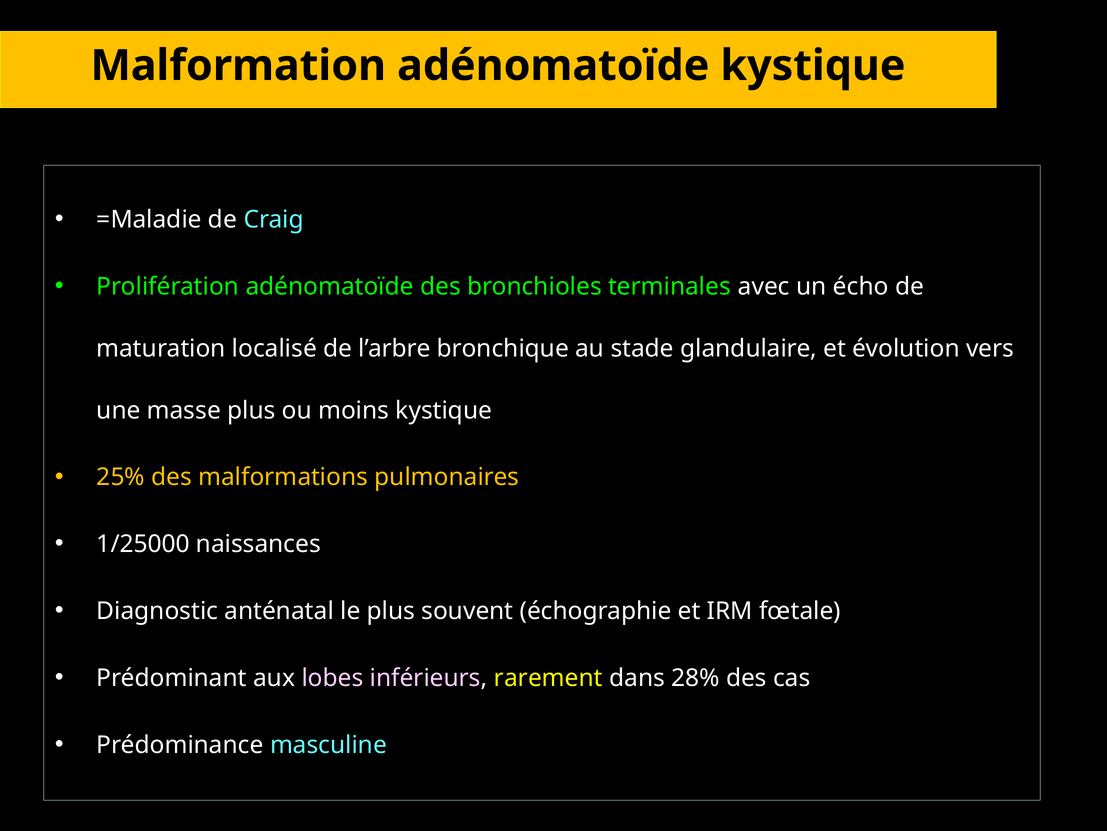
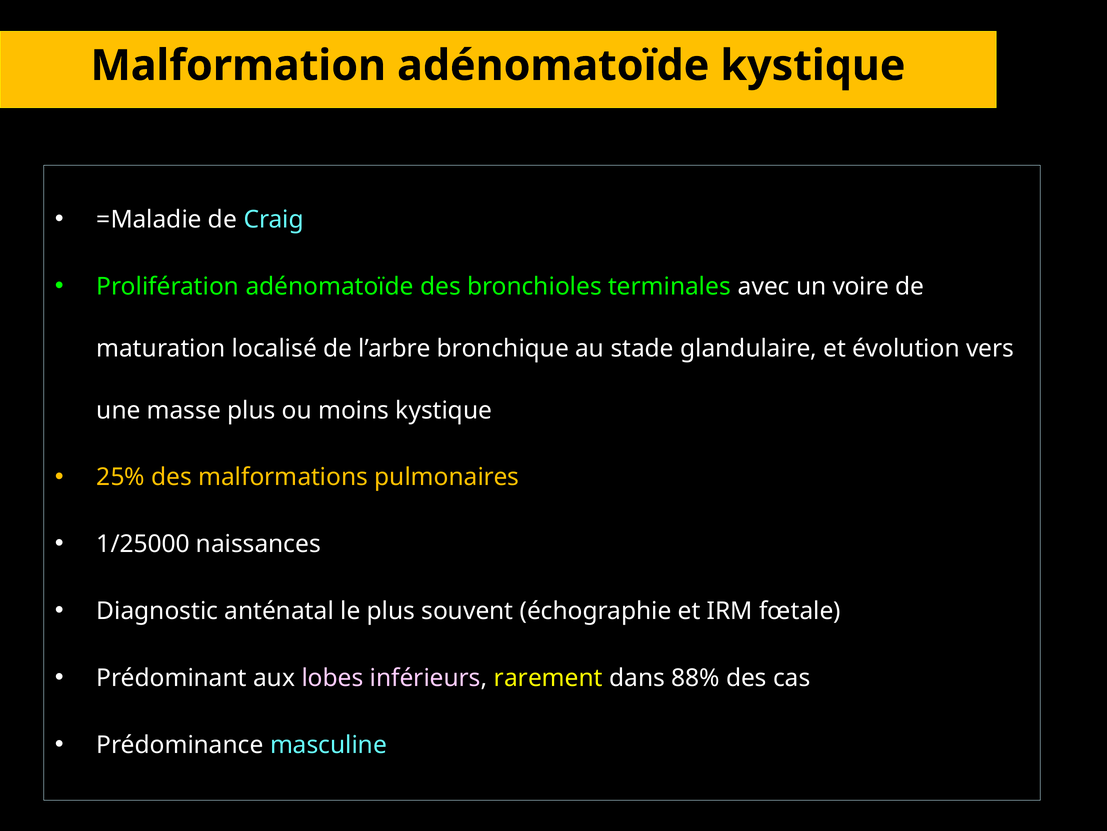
écho: écho -> voire
28%: 28% -> 88%
